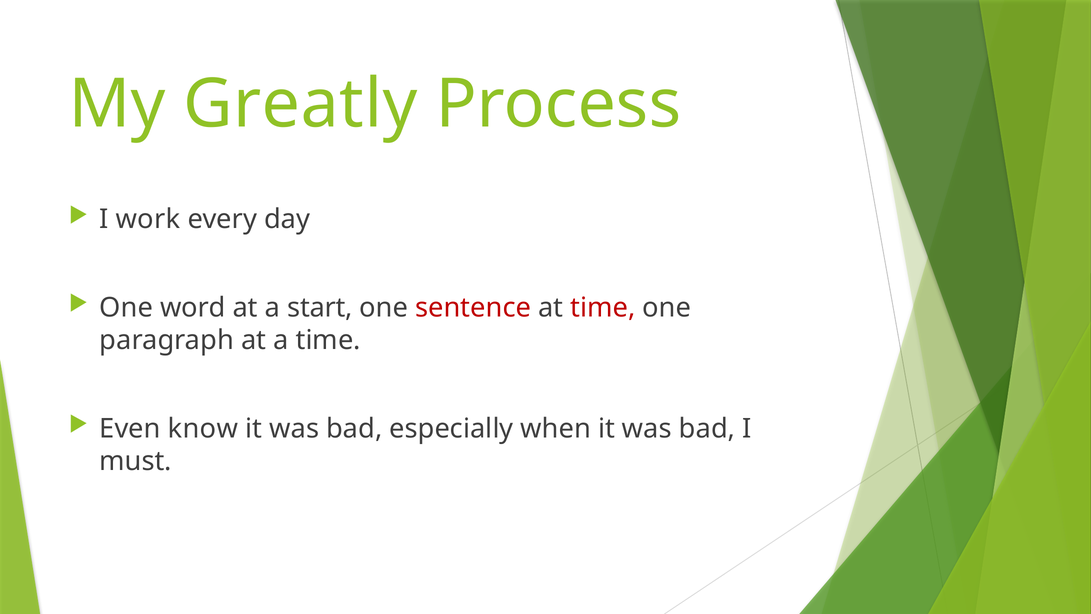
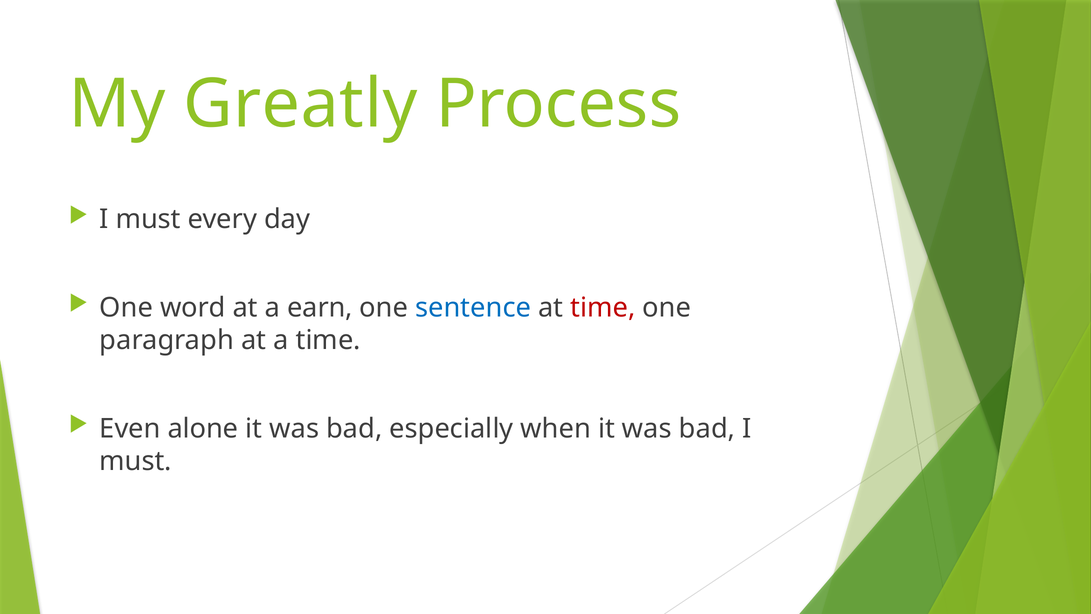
work at (148, 219): work -> must
start: start -> earn
sentence colour: red -> blue
know: know -> alone
